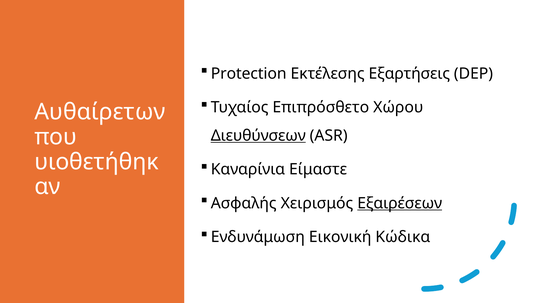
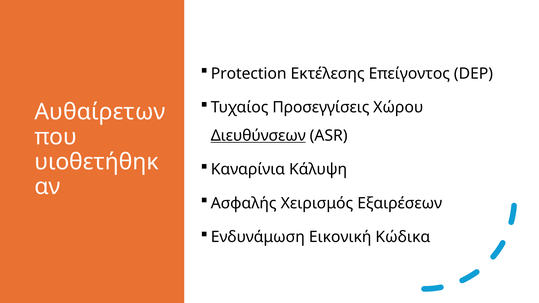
Εξαρτήσεις: Εξαρτήσεις -> Επείγοντος
Επιπρόσθετο: Επιπρόσθετο -> Προσεγγίσεις
Είμαστε: Είμαστε -> Κάλυψη
Εξαιρέσεων underline: present -> none
